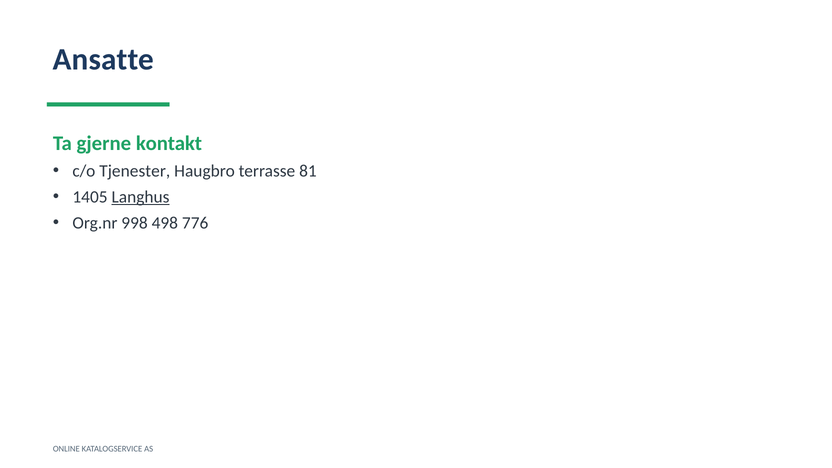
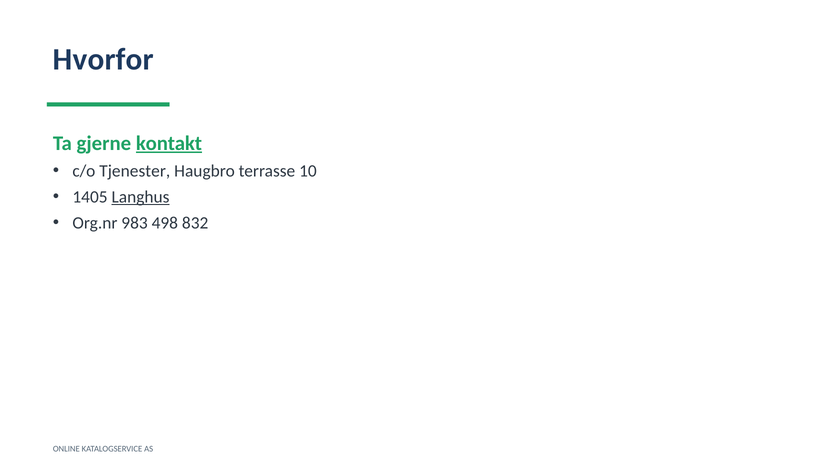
Ansatte: Ansatte -> Hvorfor
kontakt underline: none -> present
81: 81 -> 10
998: 998 -> 983
776: 776 -> 832
